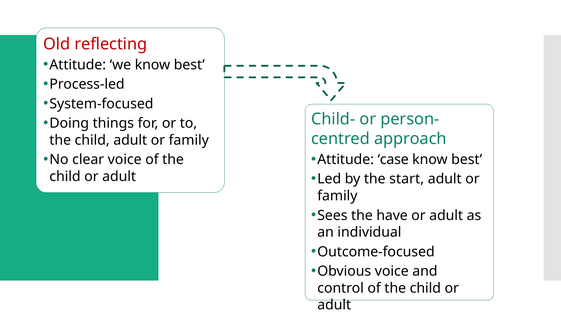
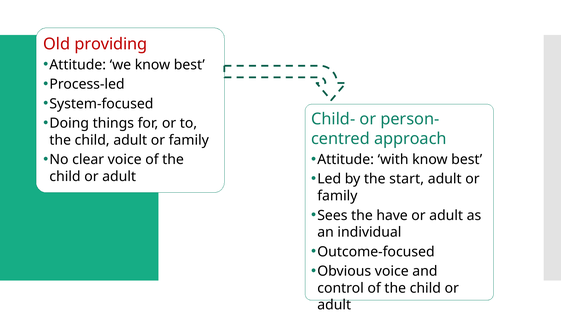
reflecting: reflecting -> providing
case: case -> with
